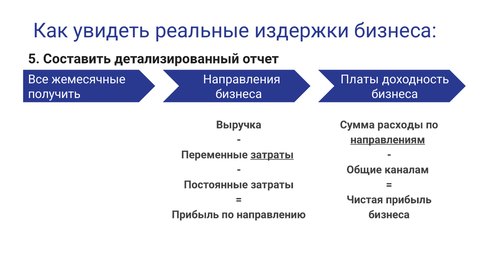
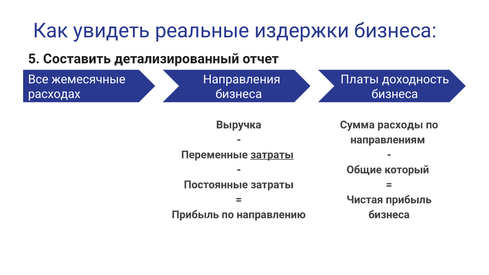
получить: получить -> расходах
направлениям underline: present -> none
каналам: каналам -> который
